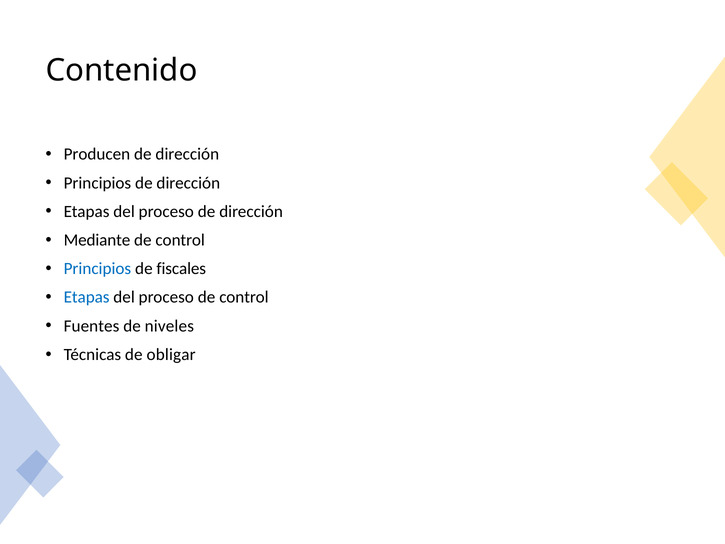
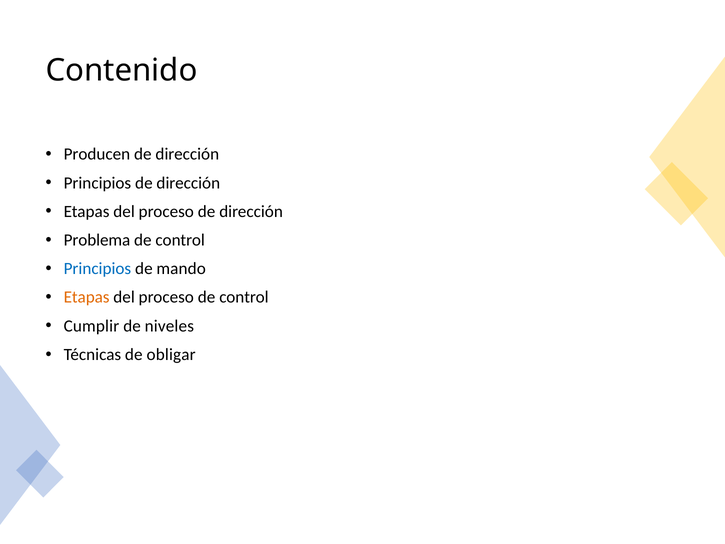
Mediante: Mediante -> Problema
fiscales: fiscales -> mando
Etapas at (87, 297) colour: blue -> orange
Fuentes: Fuentes -> Cumplir
